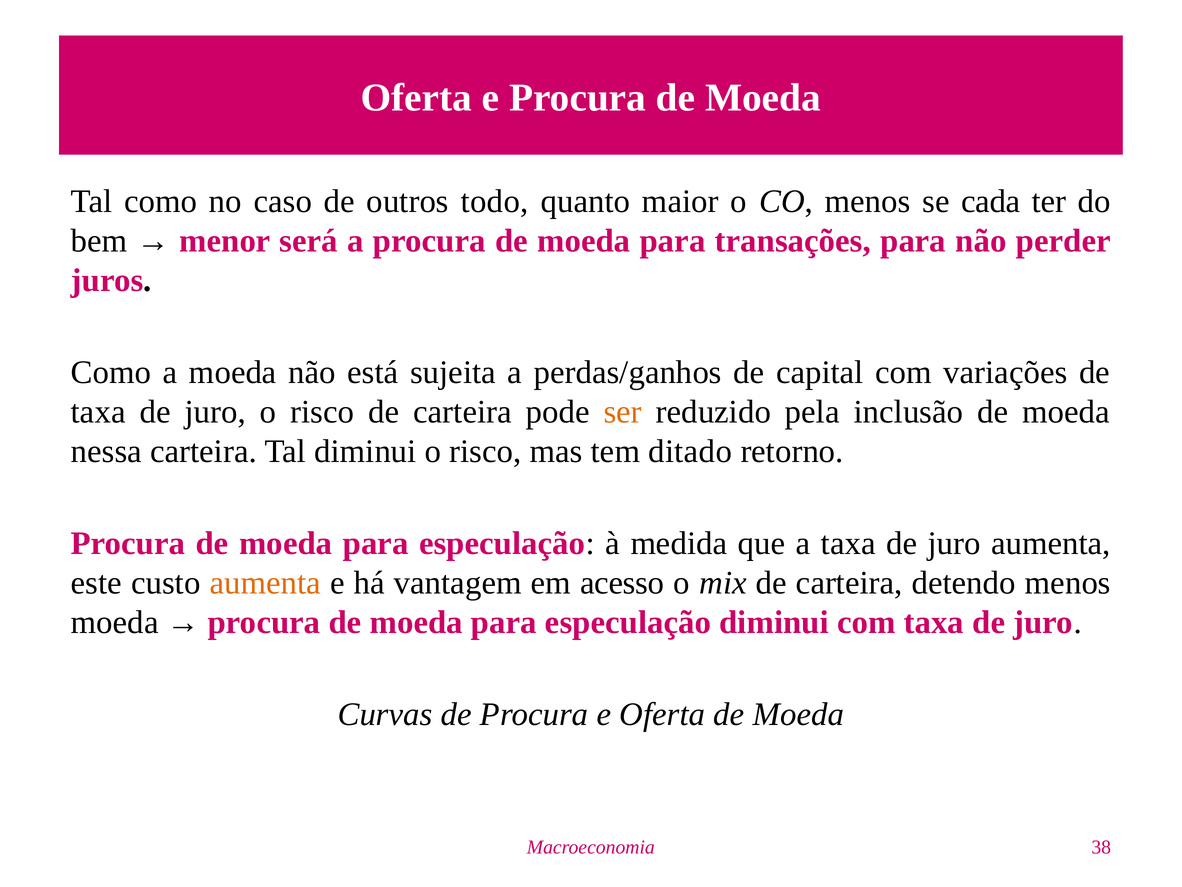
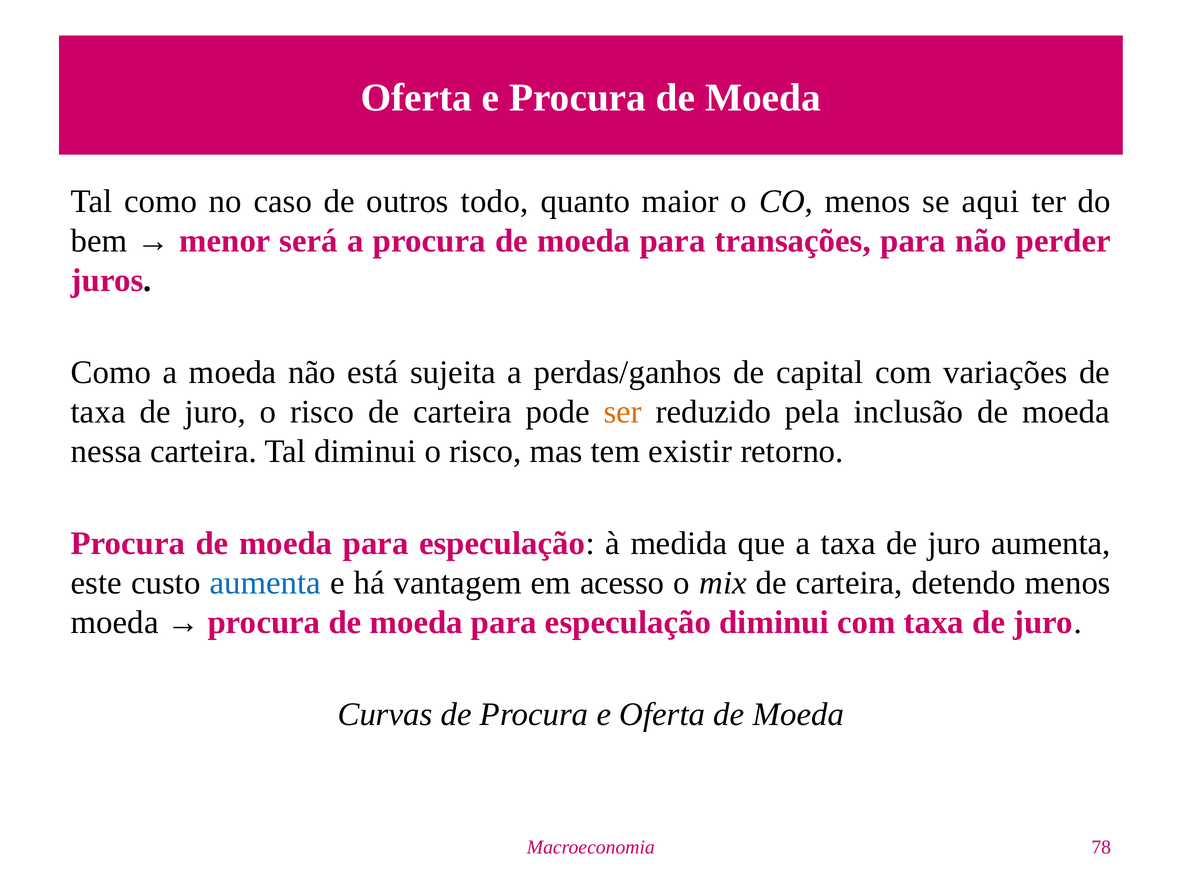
cada: cada -> aqui
ditado: ditado -> existir
aumenta at (265, 583) colour: orange -> blue
38: 38 -> 78
